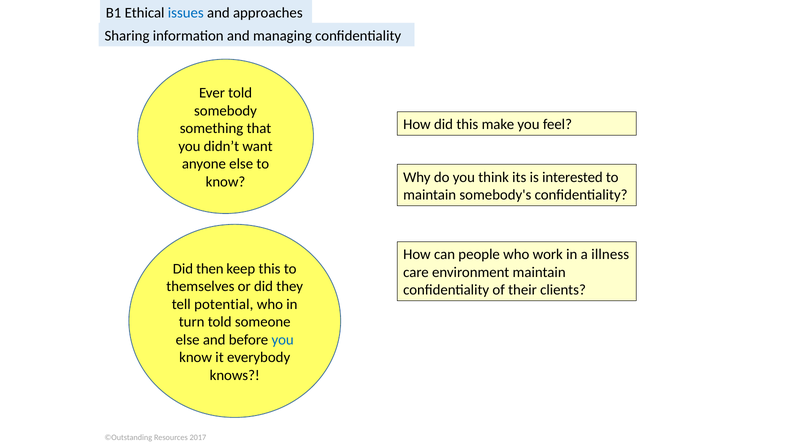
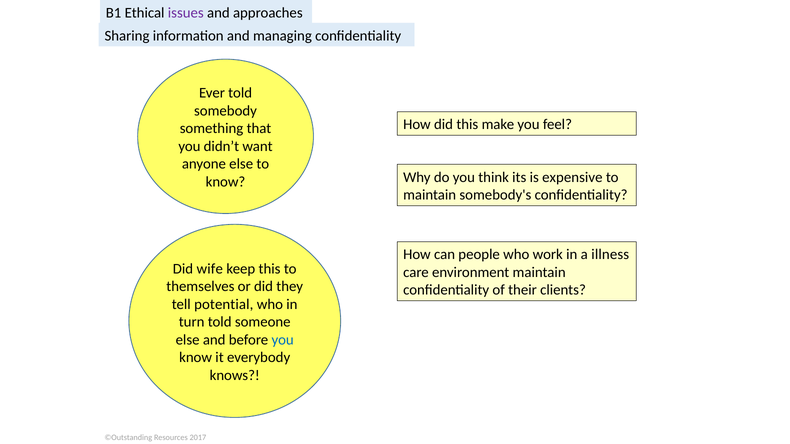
issues colour: blue -> purple
interested: interested -> expensive
then: then -> wife
